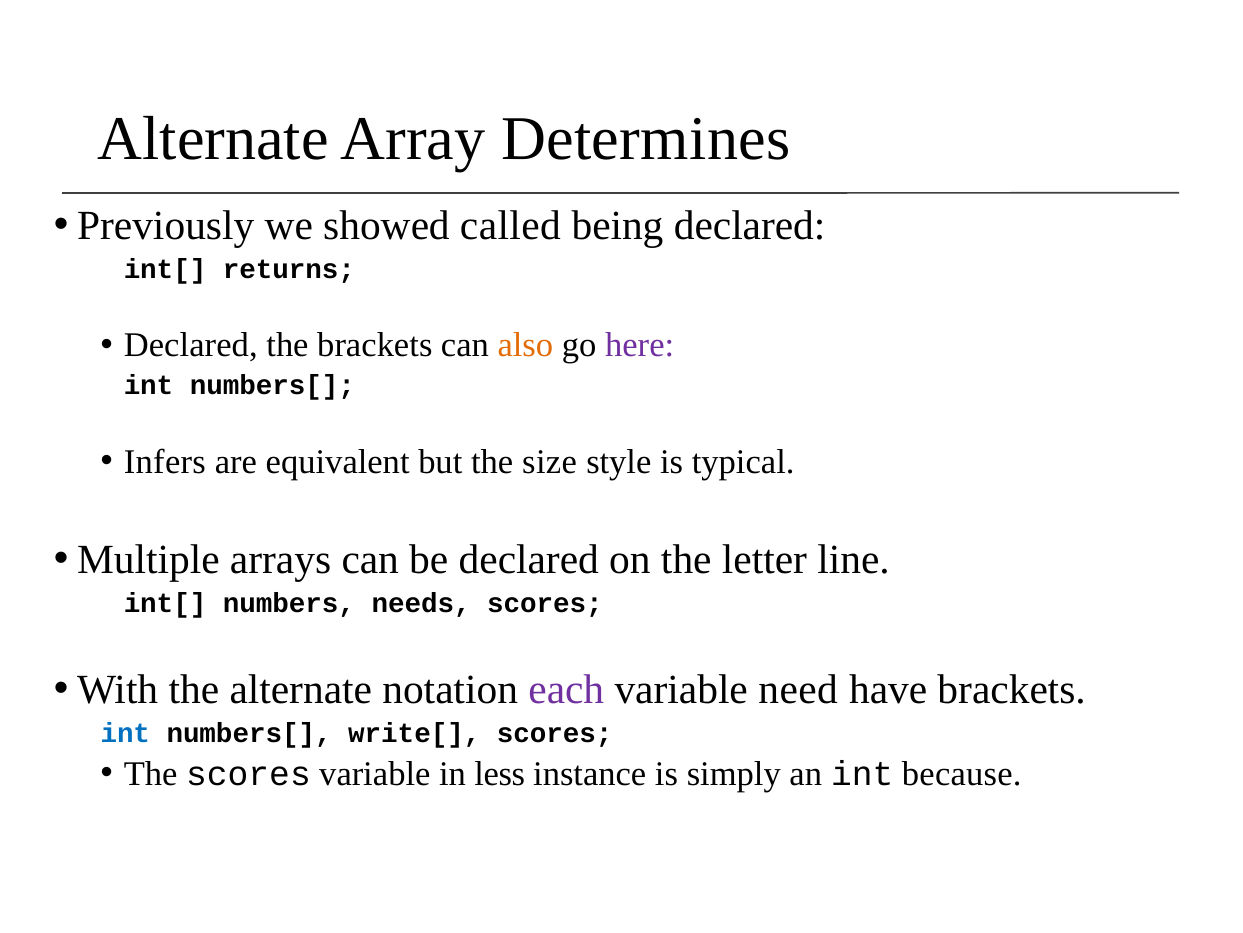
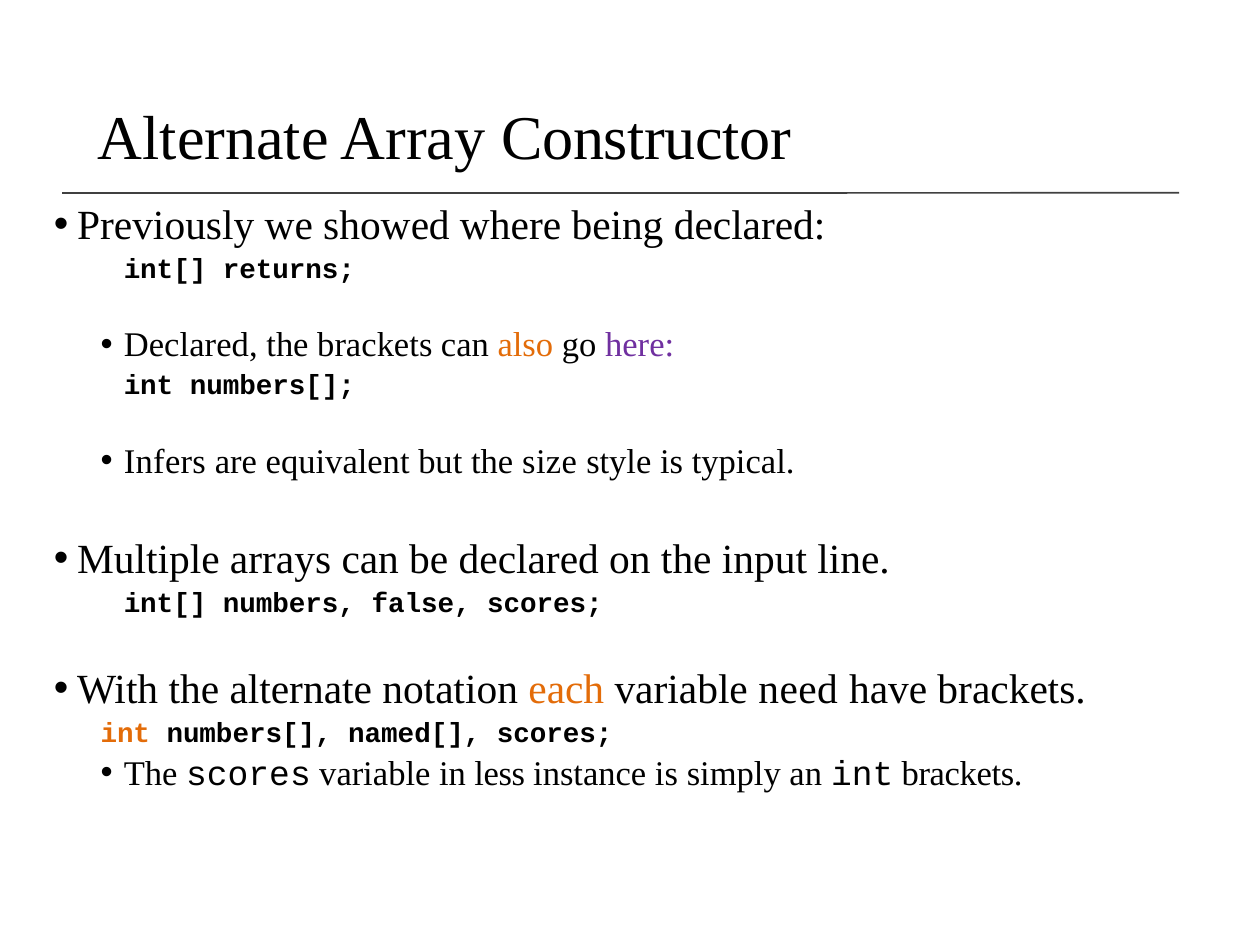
Determines: Determines -> Constructor
called: called -> where
letter: letter -> input
needs: needs -> false
each colour: purple -> orange
int at (125, 733) colour: blue -> orange
write[: write[ -> named[
int because: because -> brackets
